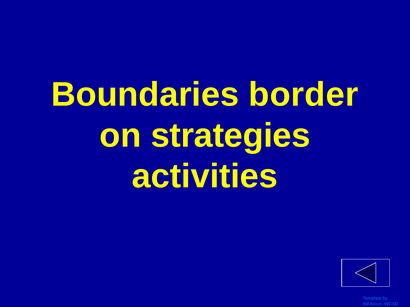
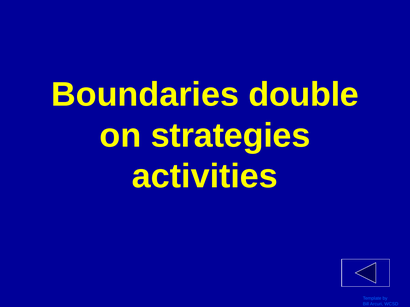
border: border -> double
